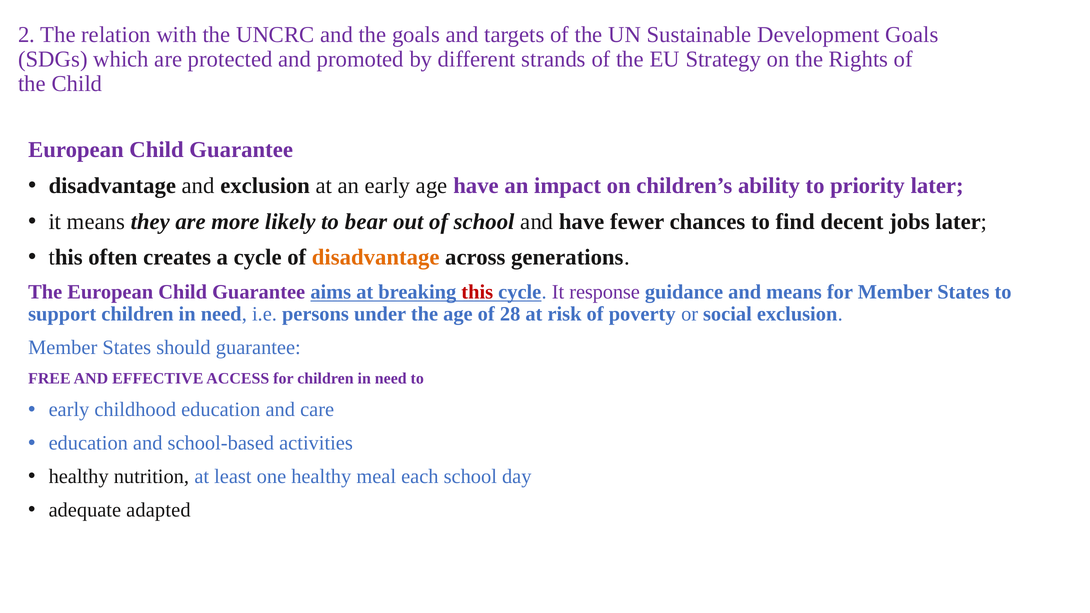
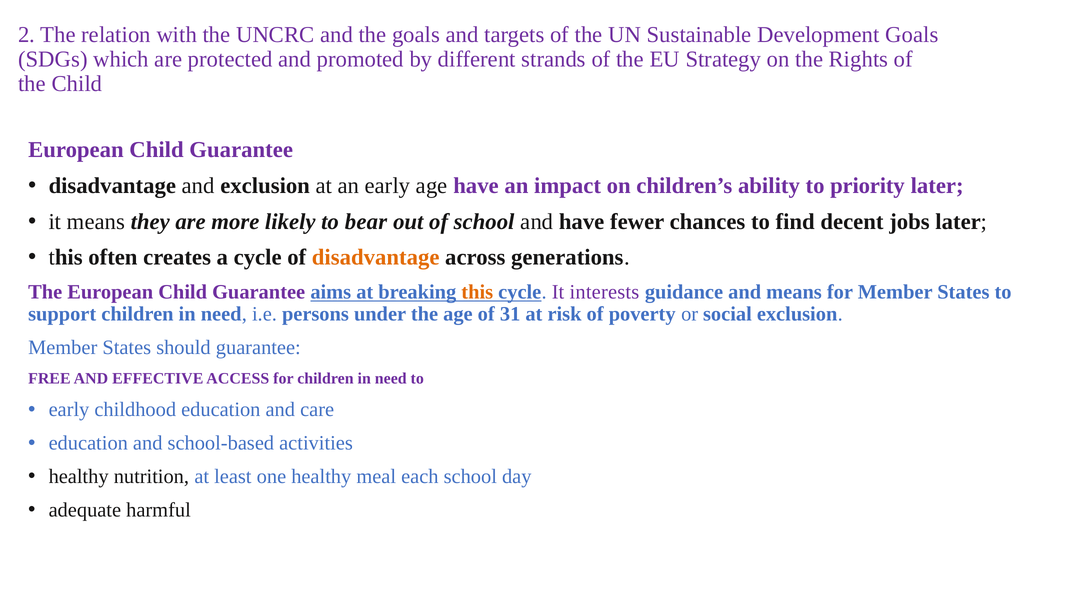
this at (477, 292) colour: red -> orange
response: response -> interests
28: 28 -> 31
adapted: adapted -> harmful
